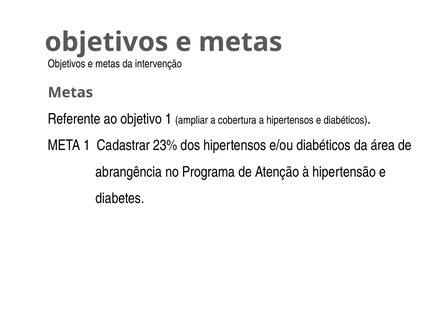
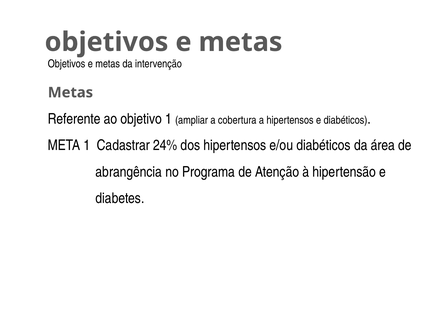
23%: 23% -> 24%
